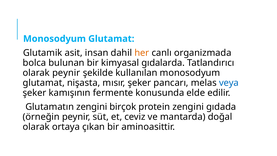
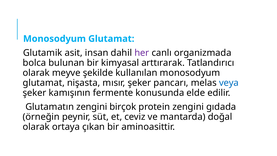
her colour: orange -> purple
gıdalarda: gıdalarda -> arttırarak
olarak peynir: peynir -> meyve
